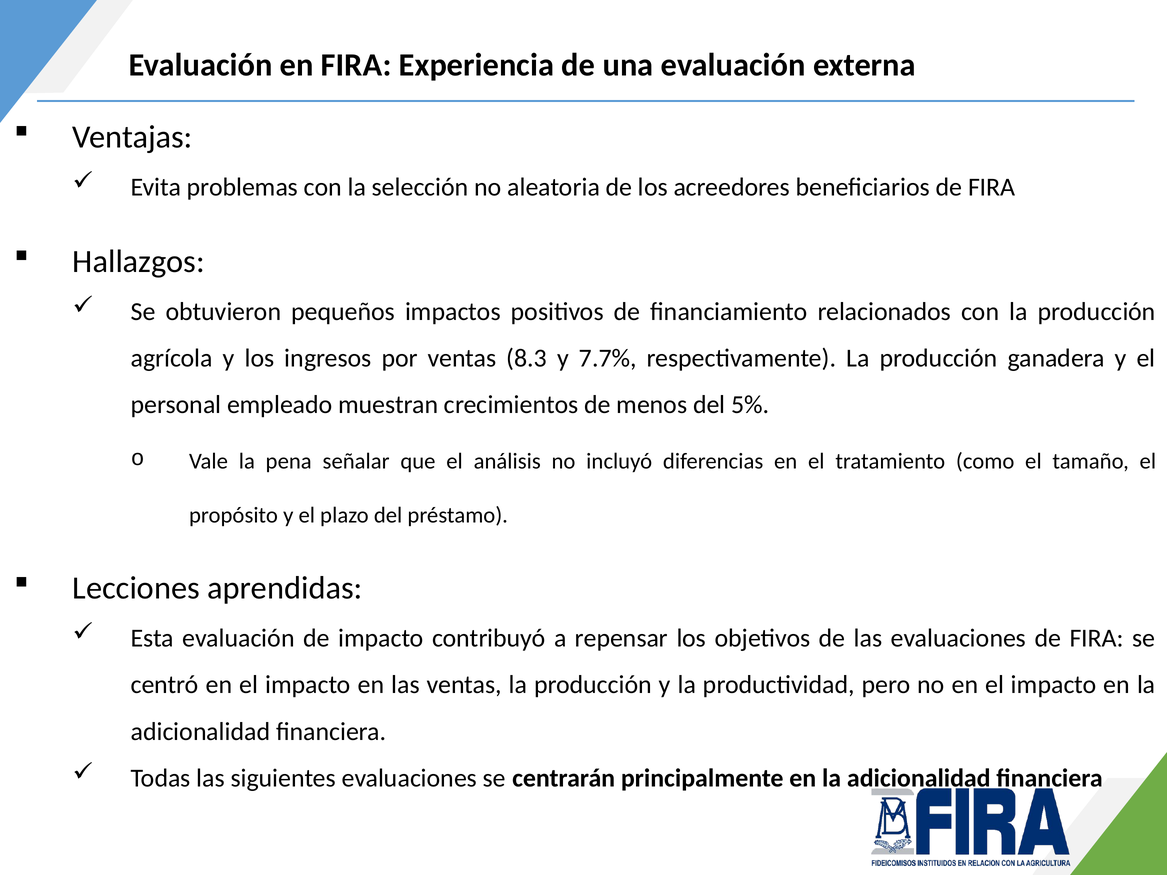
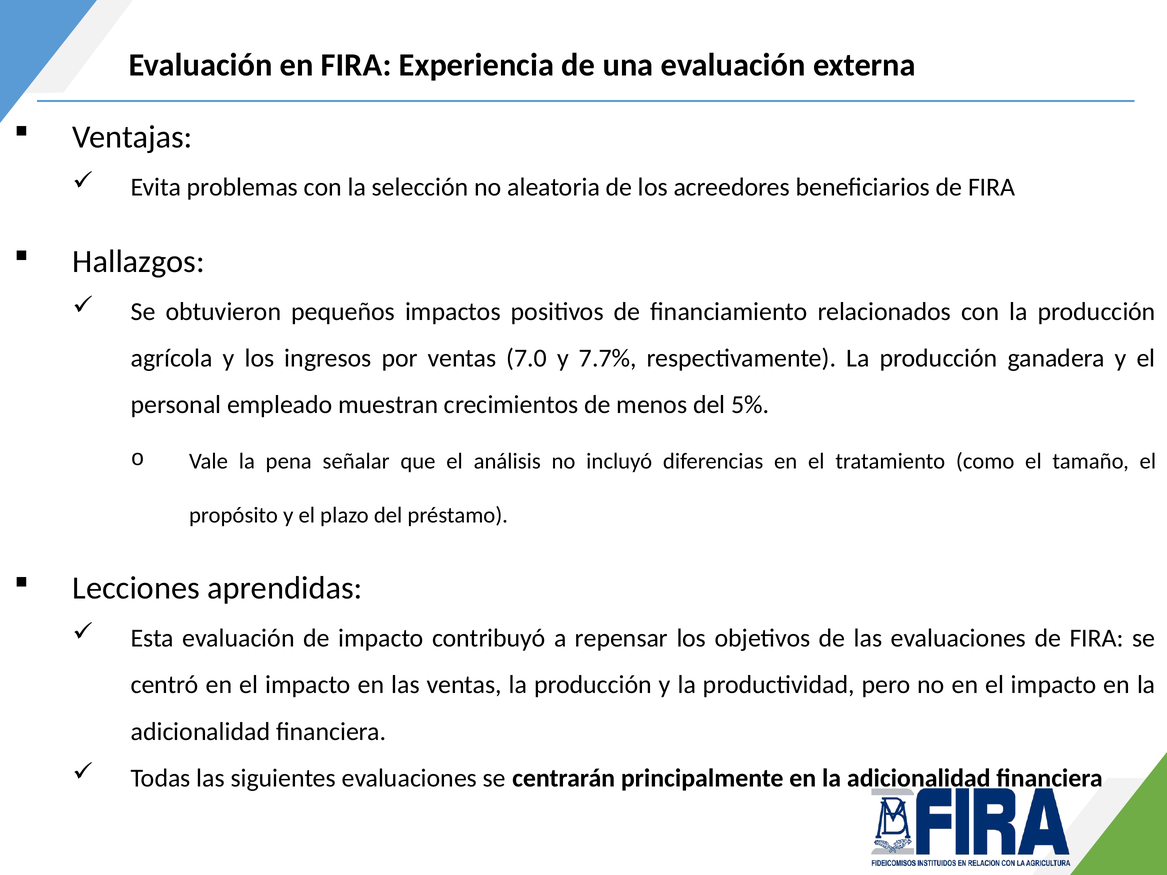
8.3: 8.3 -> 7.0
